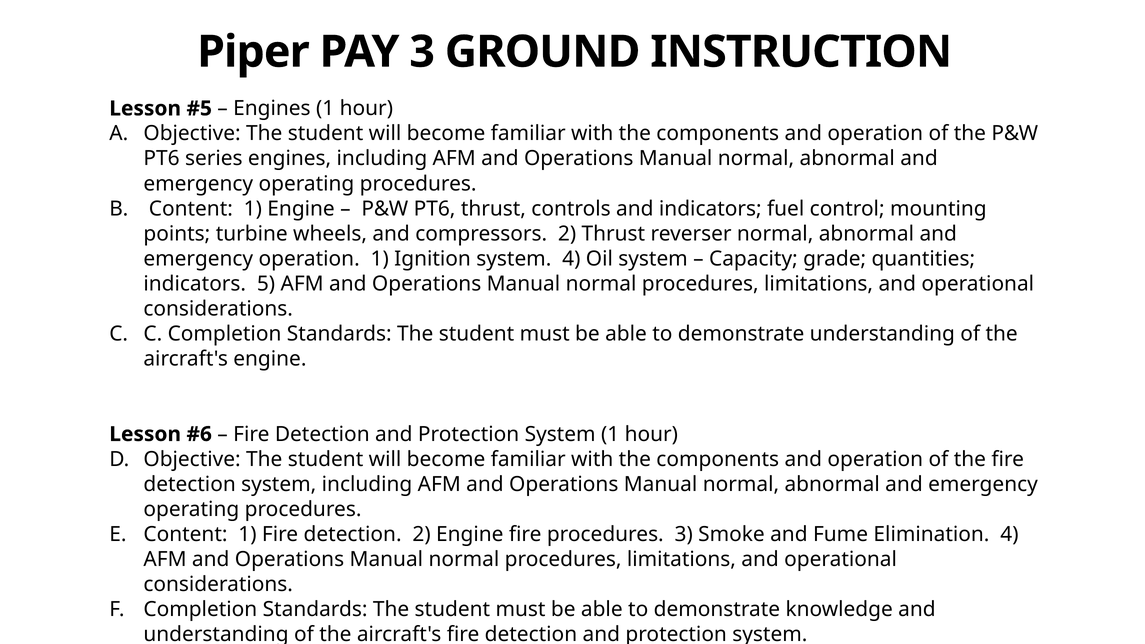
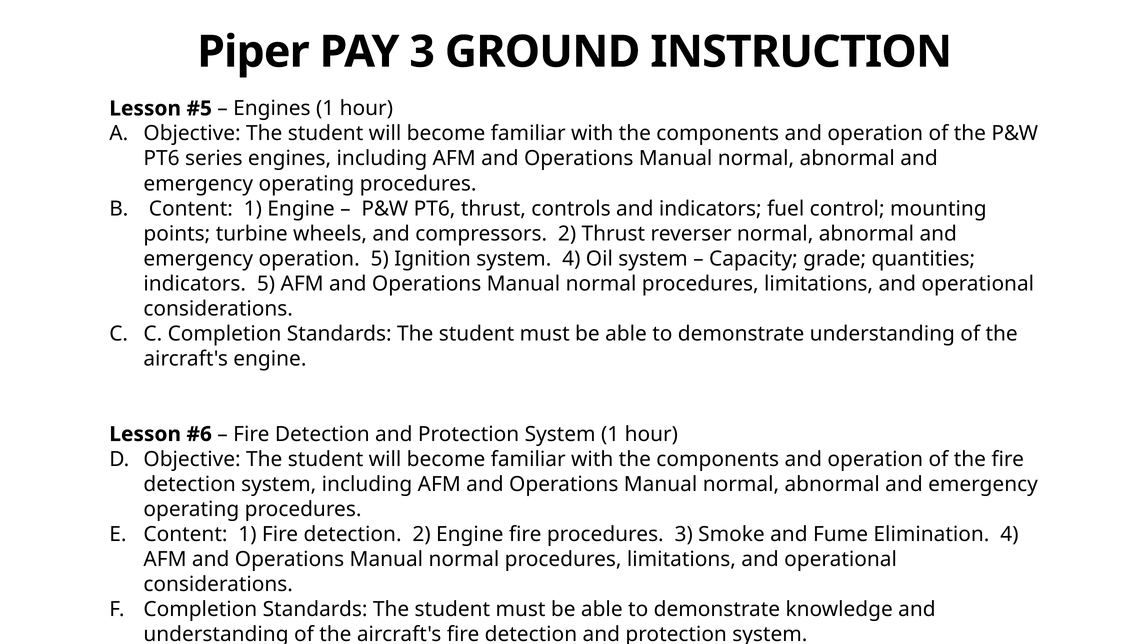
operation 1: 1 -> 5
